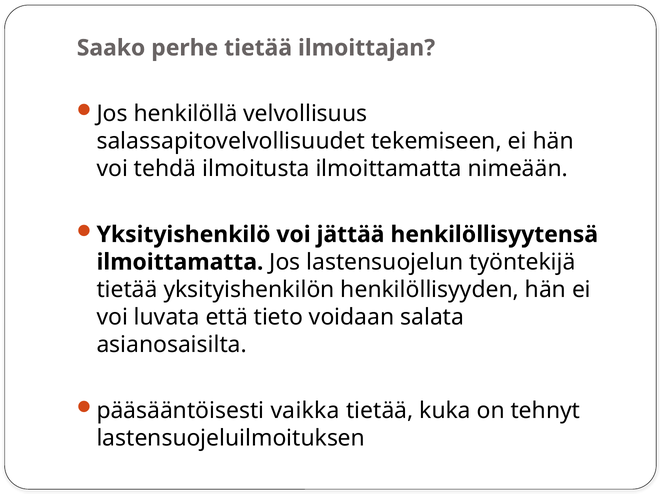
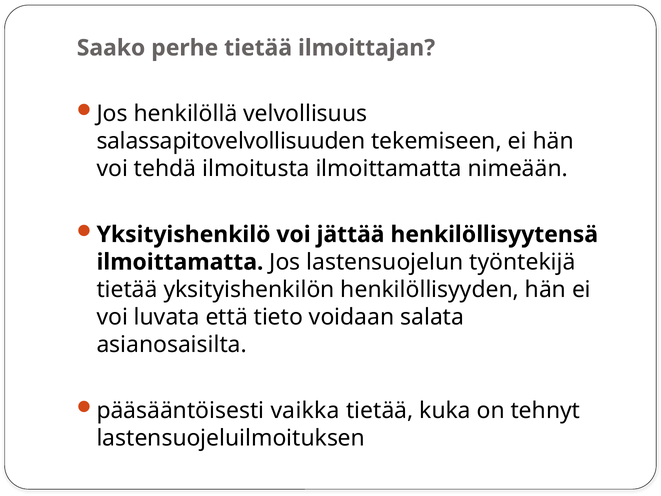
salassapitovelvollisuudet: salassapitovelvollisuudet -> salassapitovelvollisuuden
